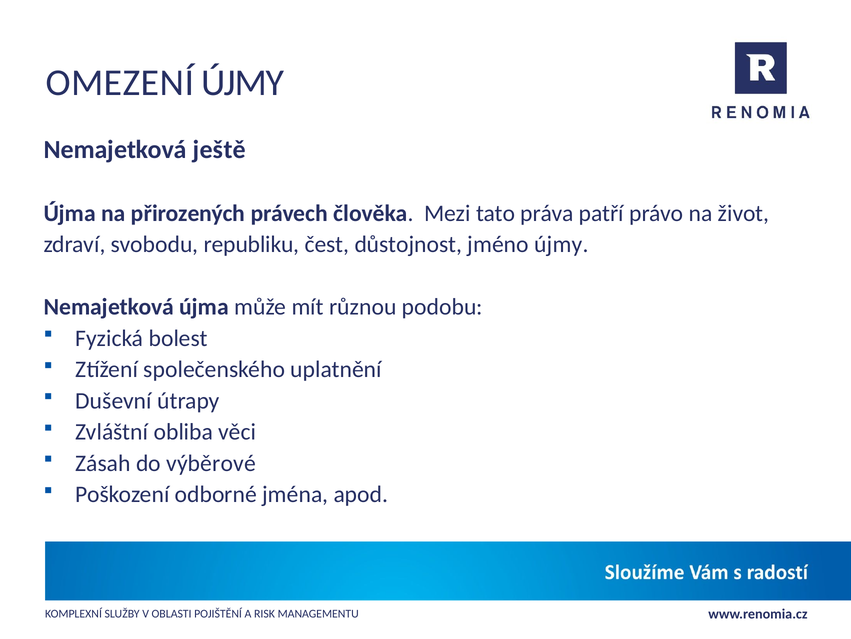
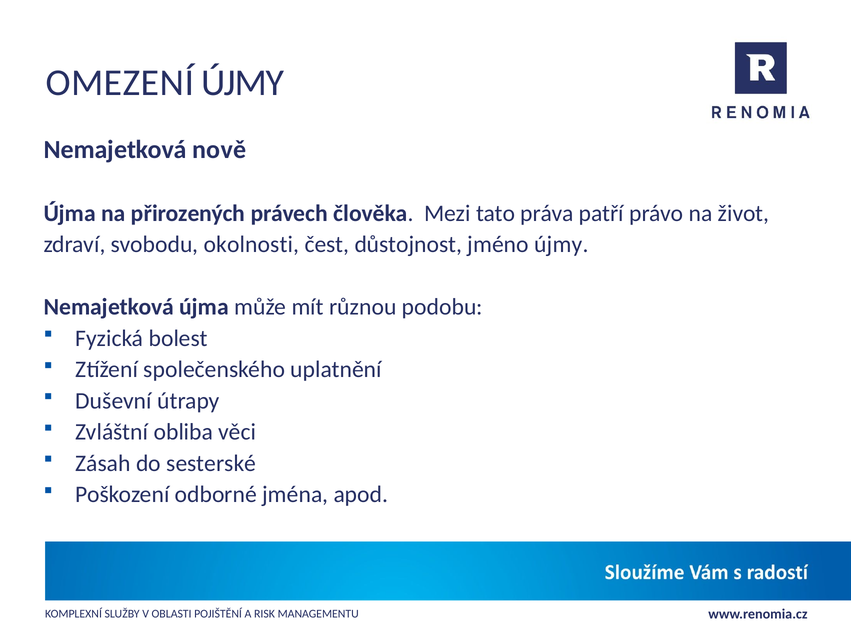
ještě: ještě -> nově
republiku: republiku -> okolnosti
výběrové: výběrové -> sesterské
